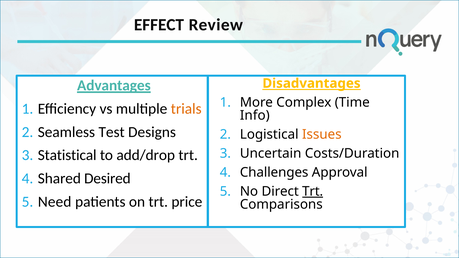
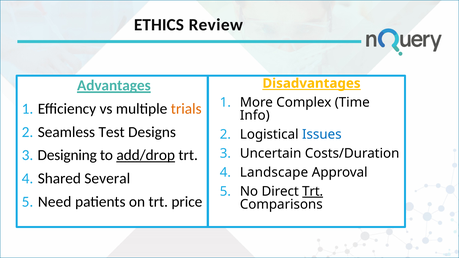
EFFECT: EFFECT -> ETHICS
Issues colour: orange -> blue
Statistical: Statistical -> Designing
add/drop underline: none -> present
Challenges: Challenges -> Landscape
Desired: Desired -> Several
